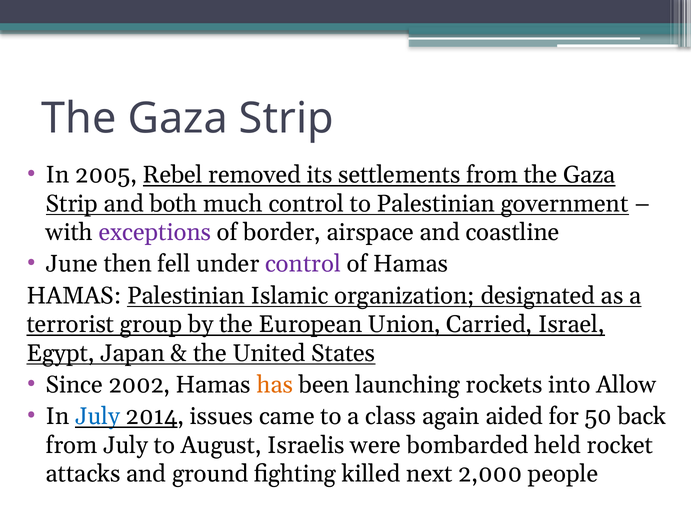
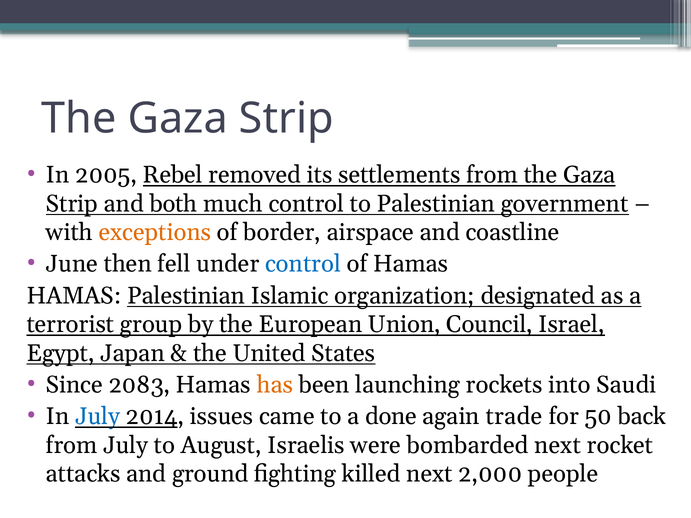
exceptions colour: purple -> orange
control at (303, 264) colour: purple -> blue
Carried: Carried -> Council
2002: 2002 -> 2083
Allow: Allow -> Saudi
class: class -> done
aided: aided -> trade
bombarded held: held -> next
